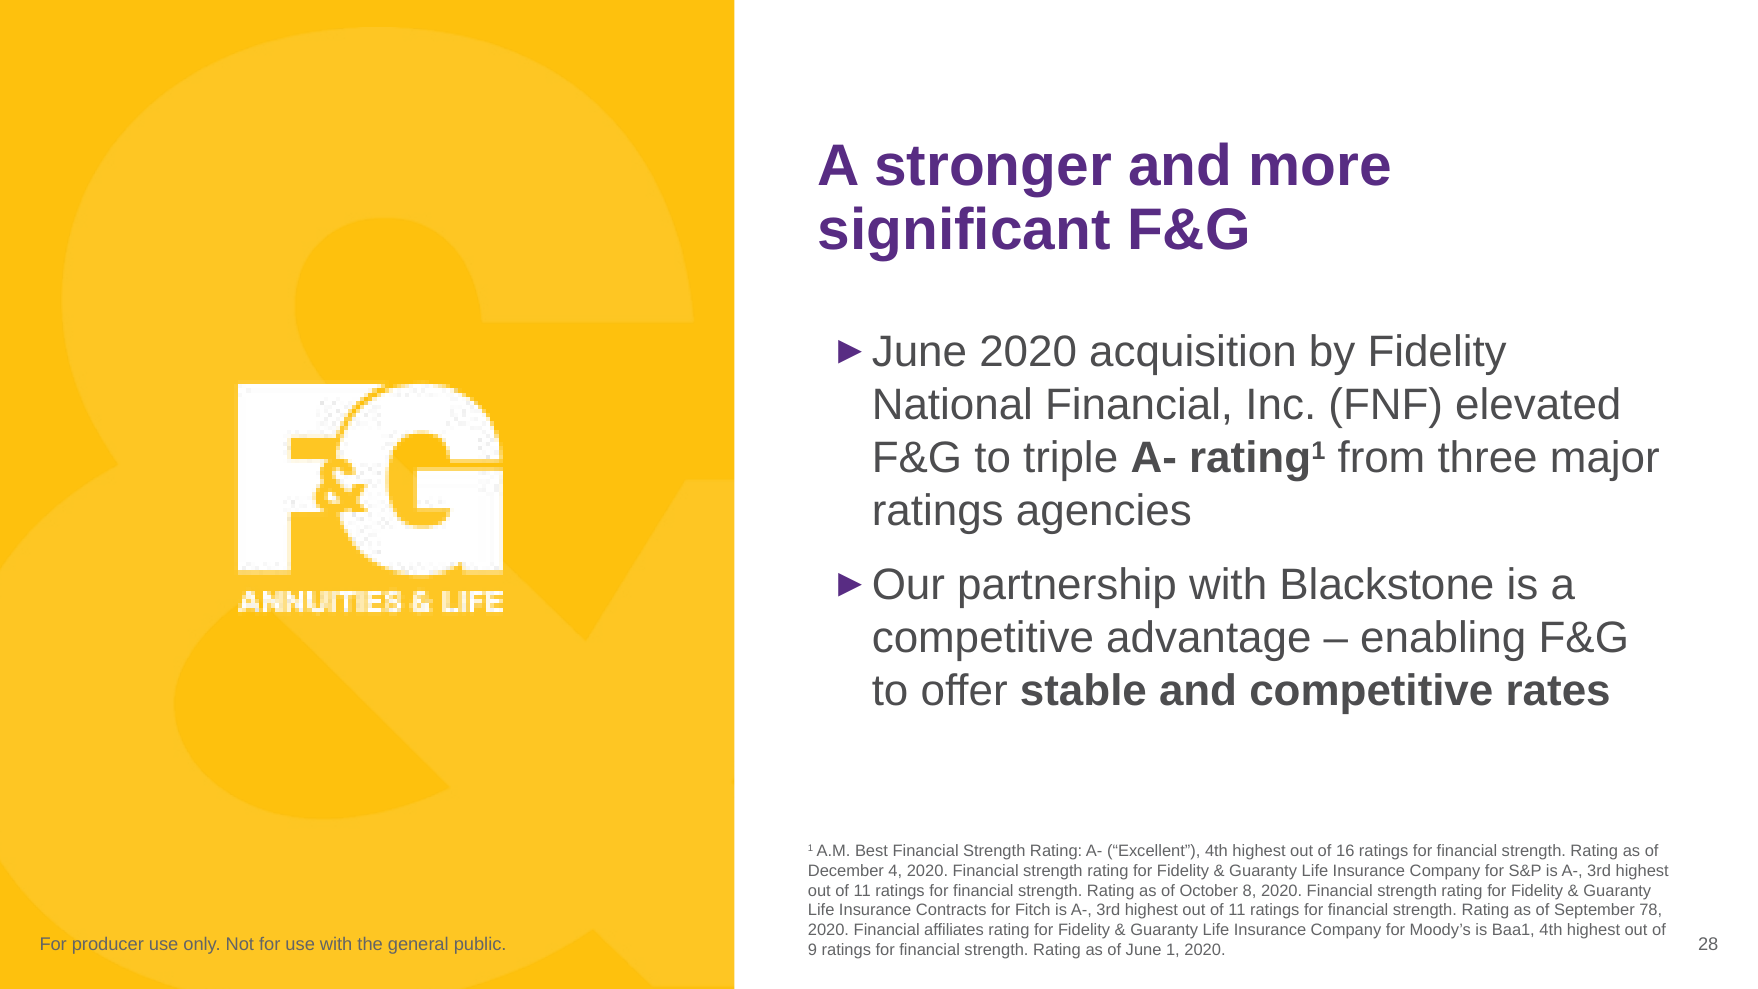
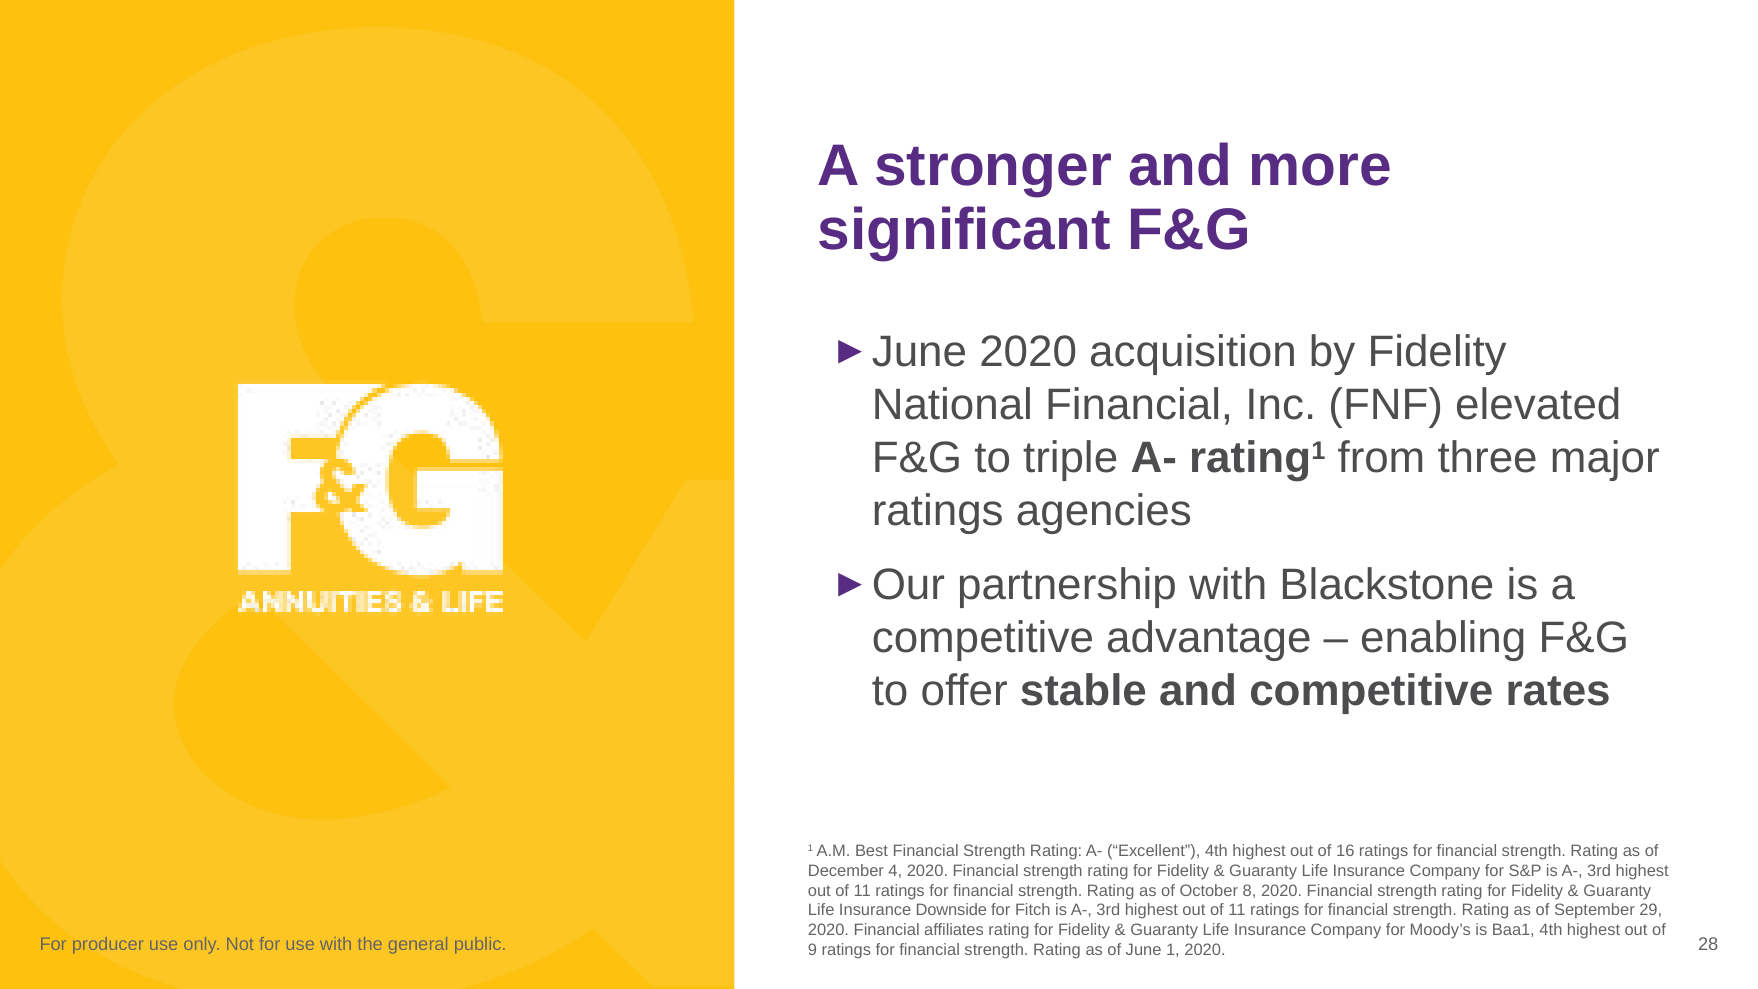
Contracts: Contracts -> Downside
78: 78 -> 29
